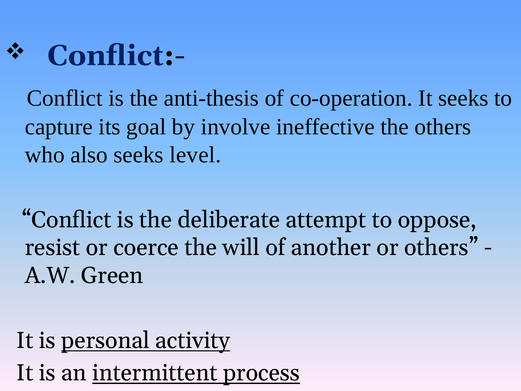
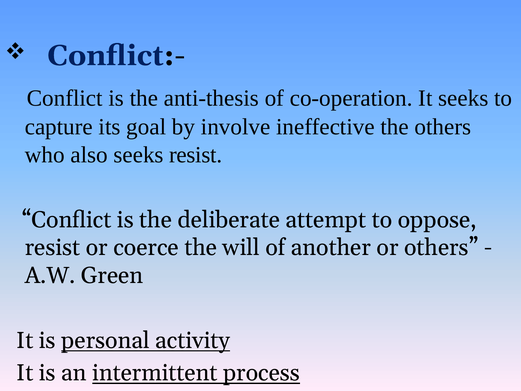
seeks level: level -> resist
